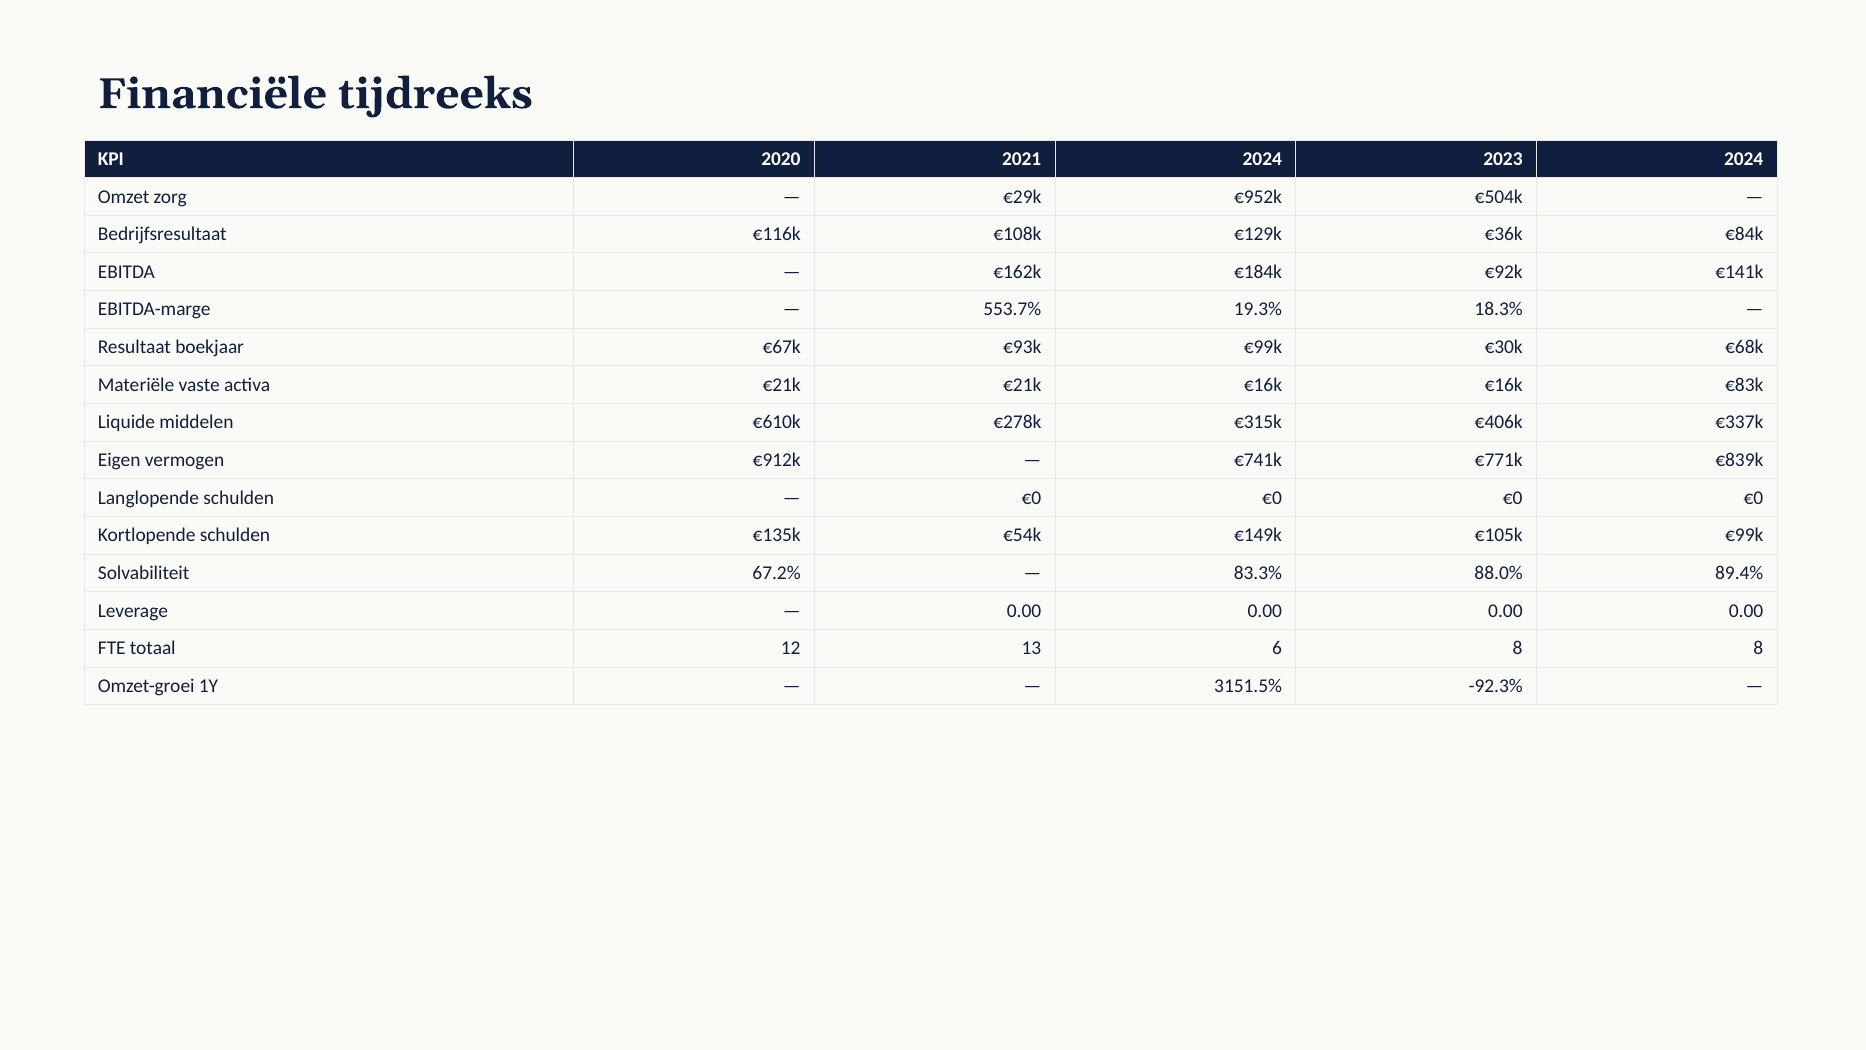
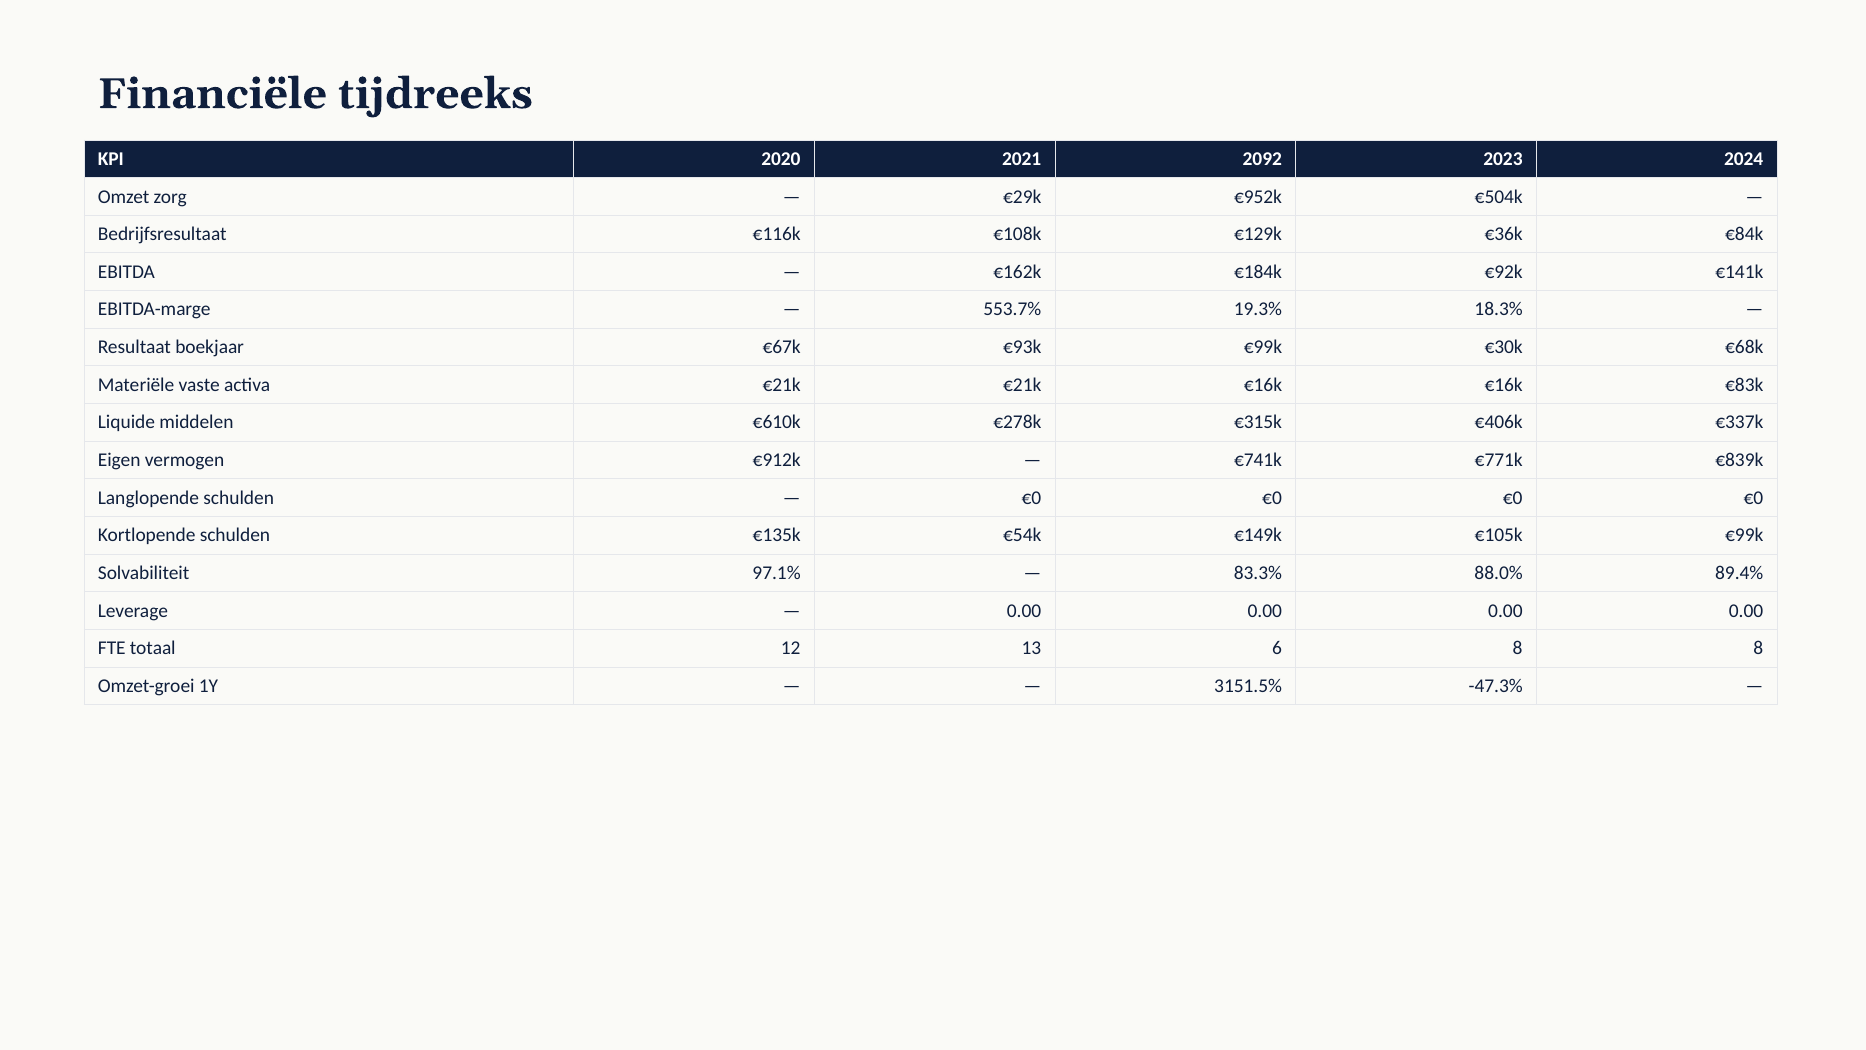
2021 2024: 2024 -> 2092
67.2%: 67.2% -> 97.1%
-92.3%: -92.3% -> -47.3%
